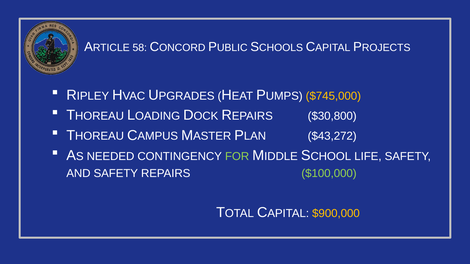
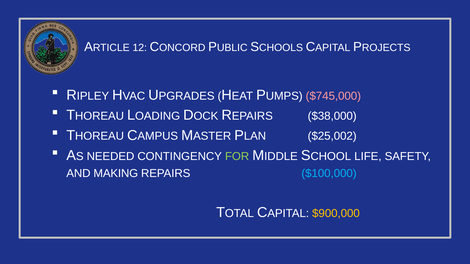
58: 58 -> 12
$745,000 colour: yellow -> pink
$30,800: $30,800 -> $38,000
$43,272: $43,272 -> $25,002
AND SAFETY: SAFETY -> MAKING
$100,000 colour: light green -> light blue
